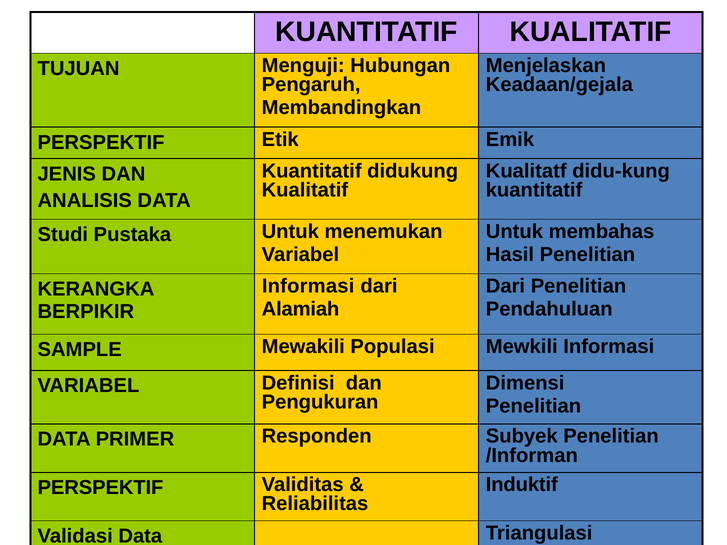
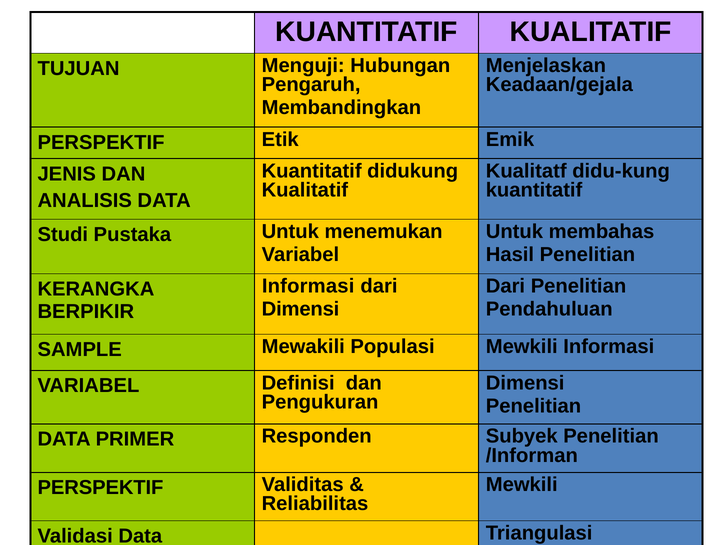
Alamiah at (300, 309): Alamiah -> Dimensi
Induktif at (522, 485): Induktif -> Mewkili
